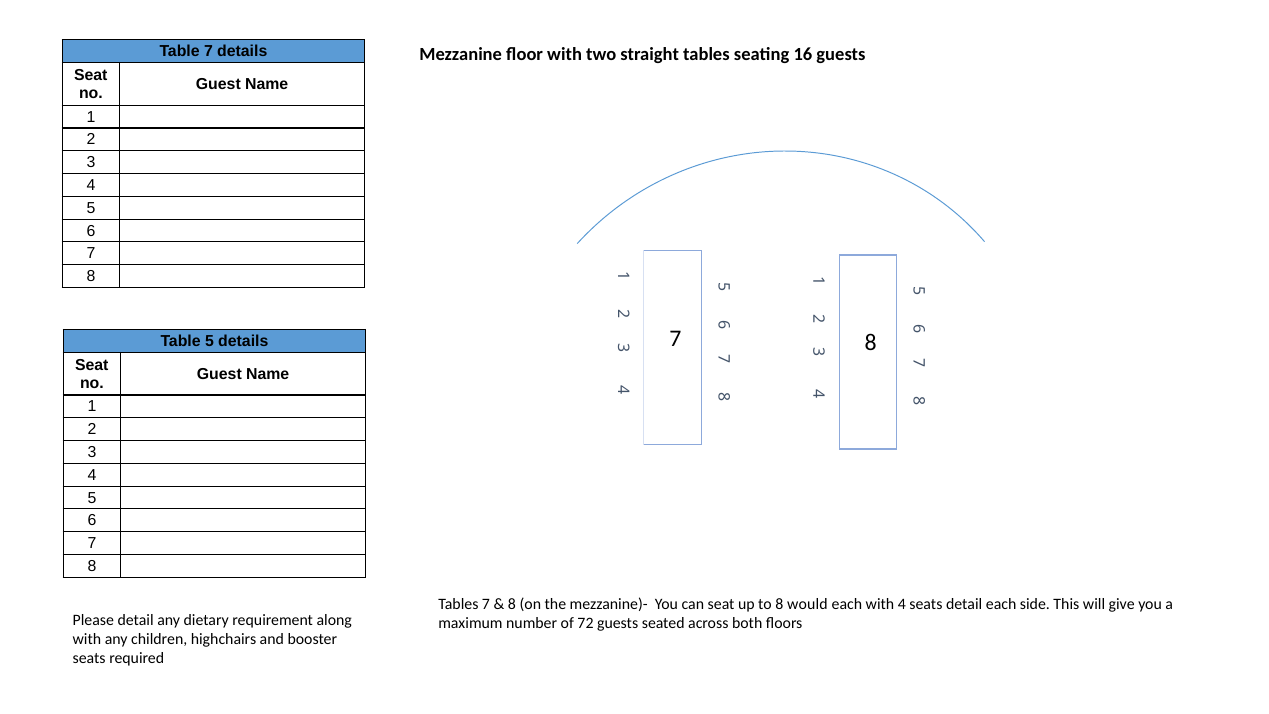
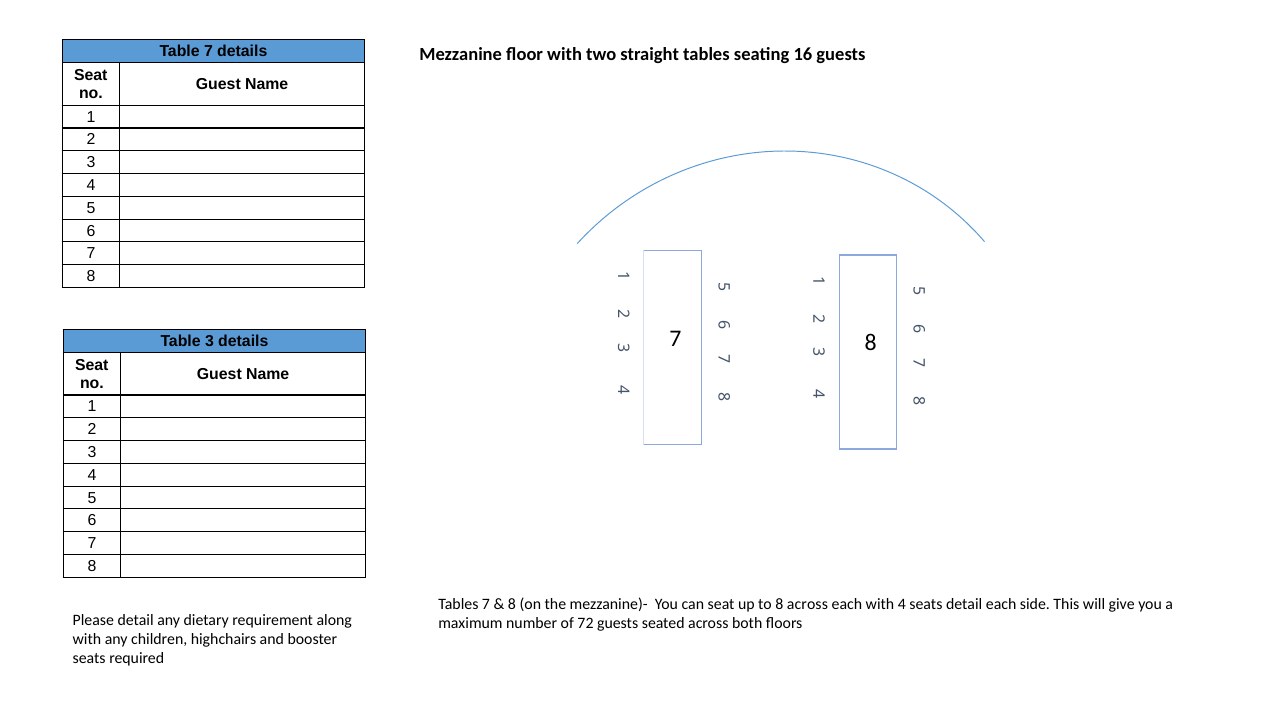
Table 5: 5 -> 3
8 would: would -> across
